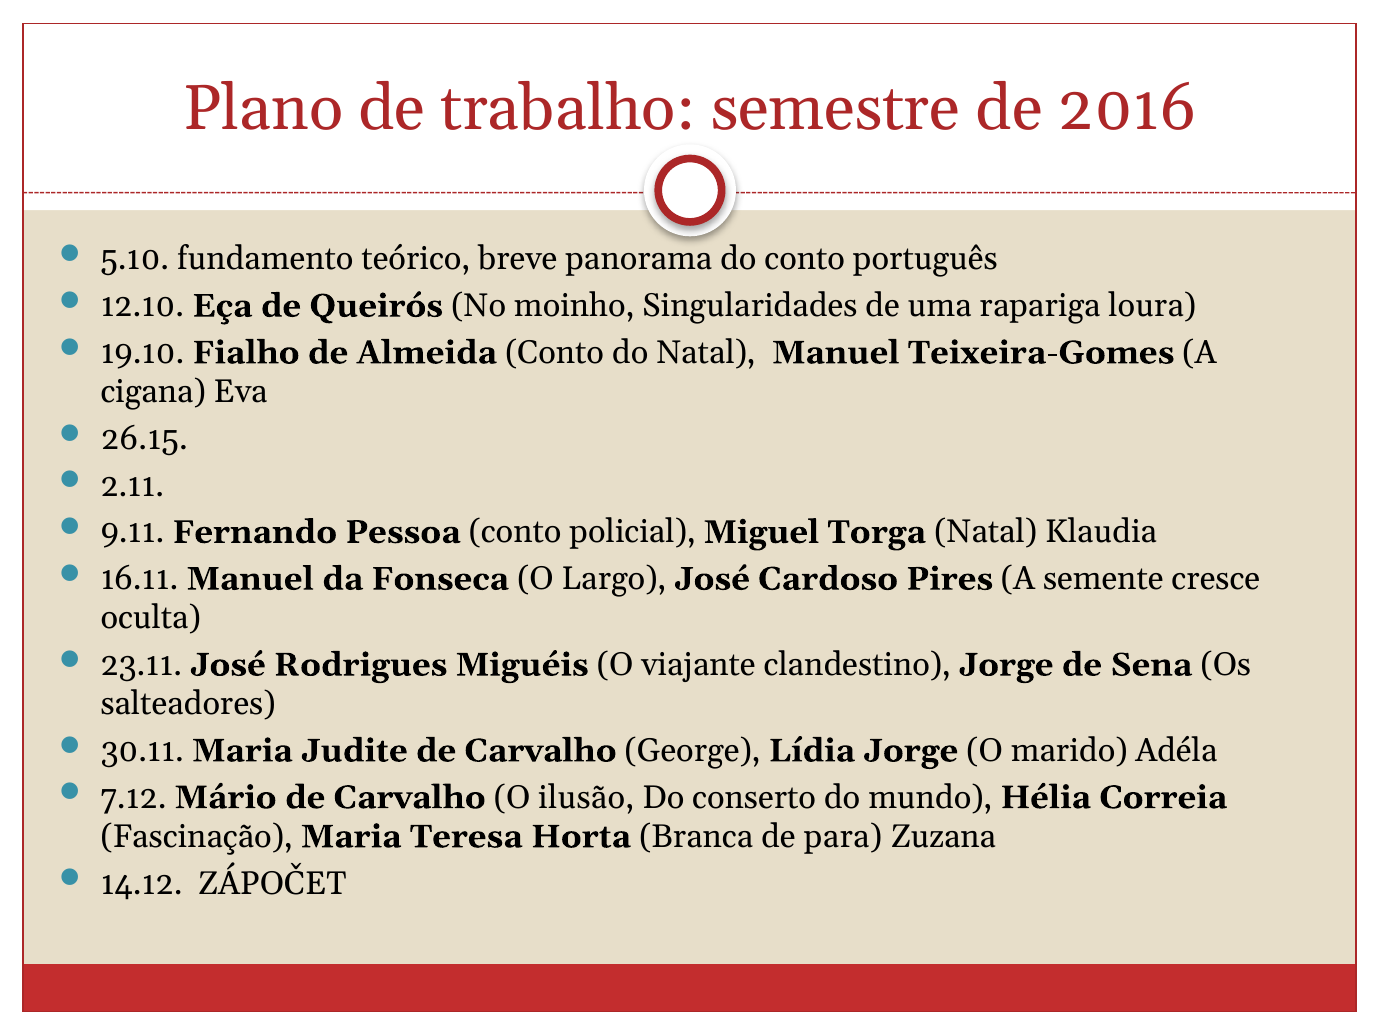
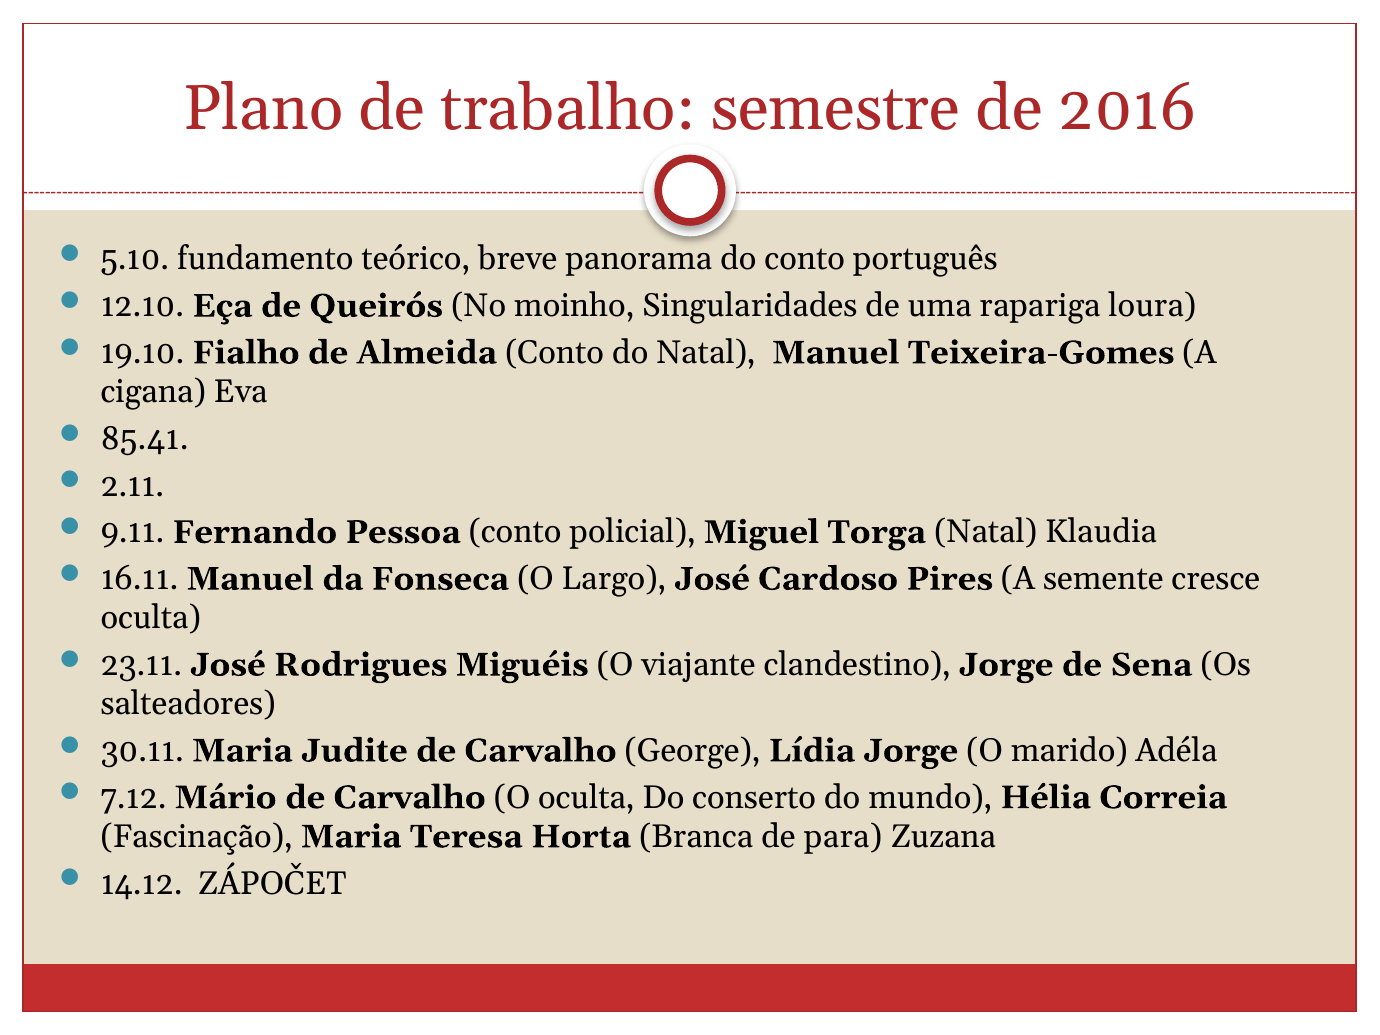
26.15: 26.15 -> 85.41
O ilusão: ilusão -> oculta
